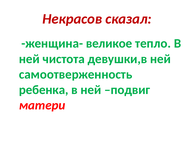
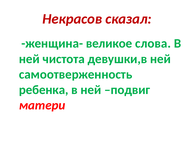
тепло: тепло -> слова
